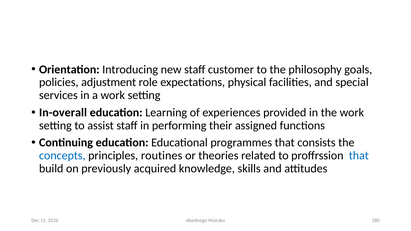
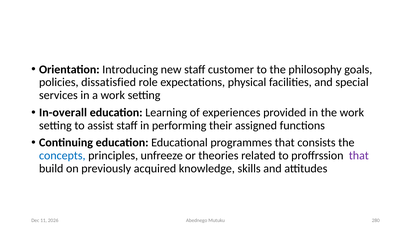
adjustment: adjustment -> dissatisfied
routines: routines -> unfreeze
that at (359, 156) colour: blue -> purple
